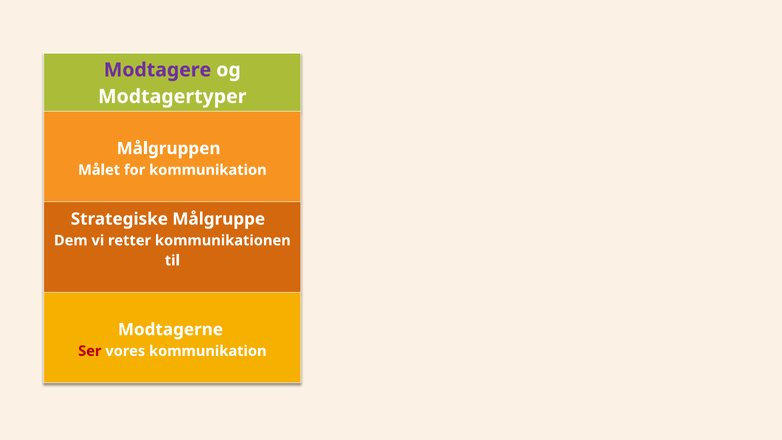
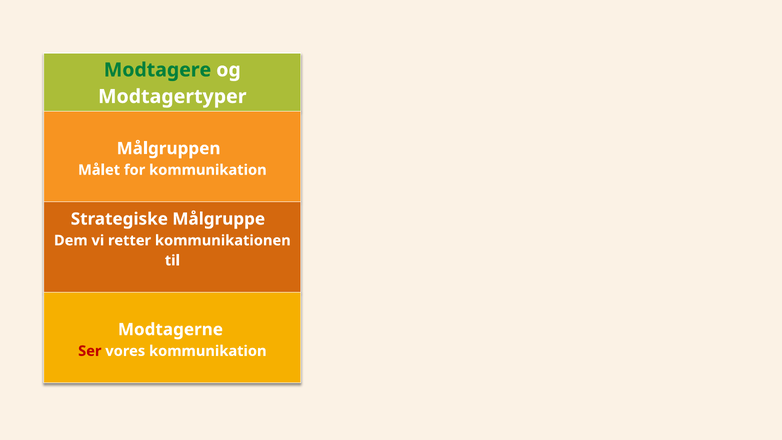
Modtagere colour: purple -> green
